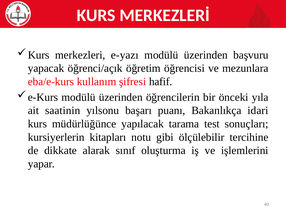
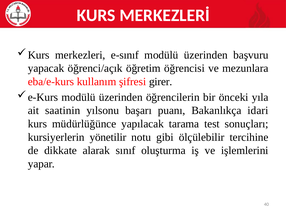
e-yazı: e-yazı -> e-sınıf
hafif: hafif -> girer
kitapları: kitapları -> yönetilir
